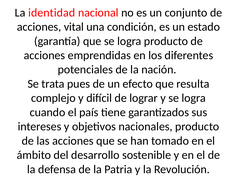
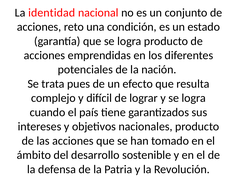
vital: vital -> reto
